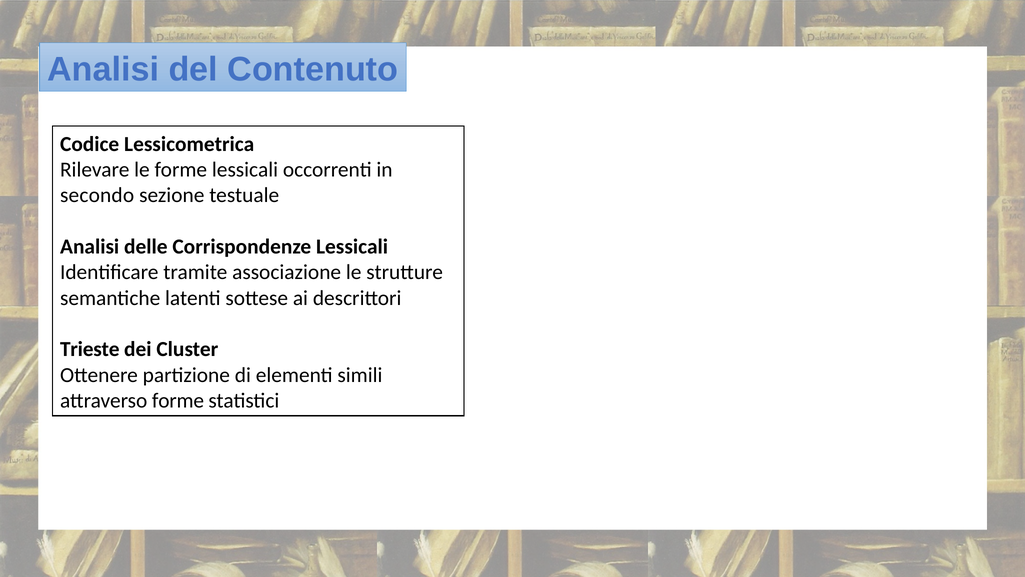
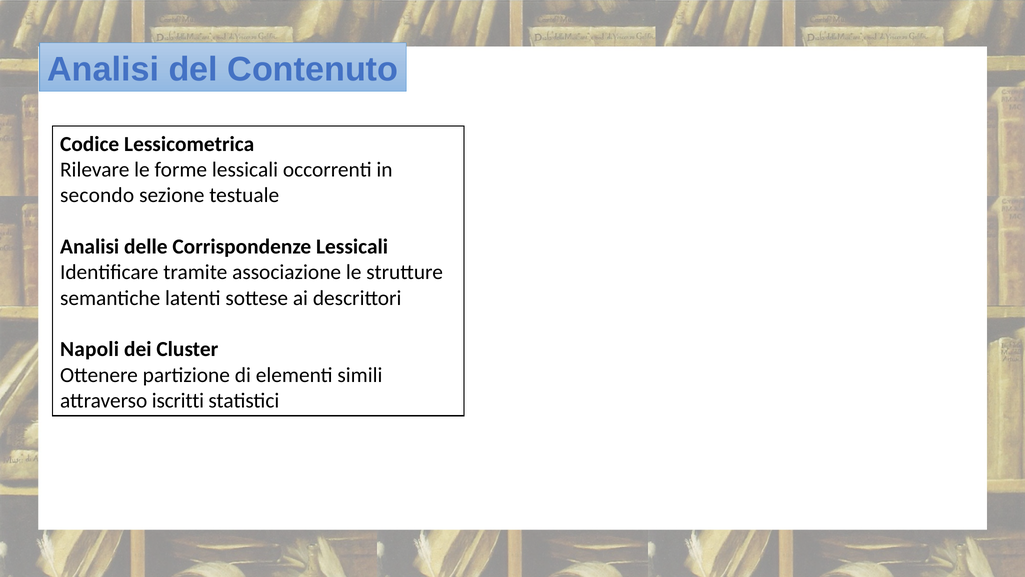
Trieste: Trieste -> Napoli
attraverso forme: forme -> iscritti
